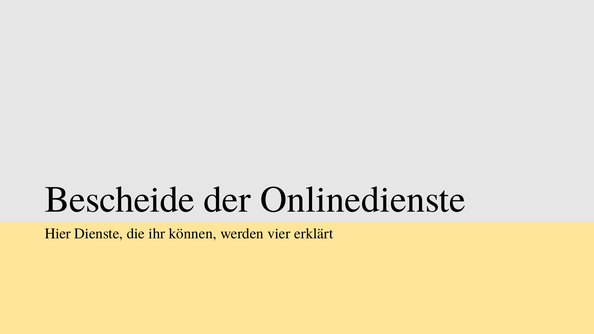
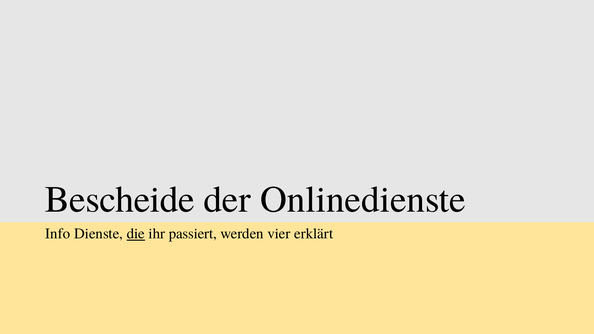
Hier: Hier -> Info
die underline: none -> present
können: können -> passiert
